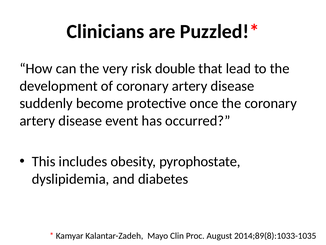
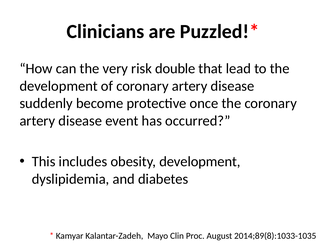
obesity pyrophostate: pyrophostate -> development
